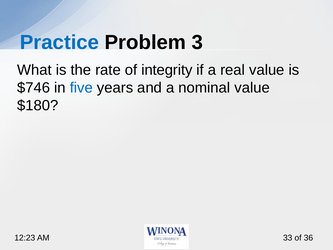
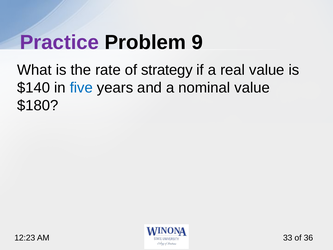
Practice colour: blue -> purple
3: 3 -> 9
integrity: integrity -> strategy
$746: $746 -> $140
